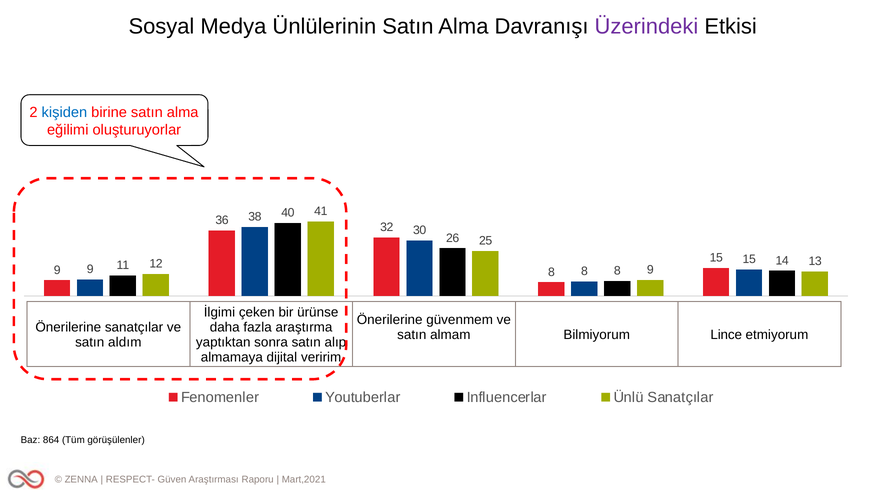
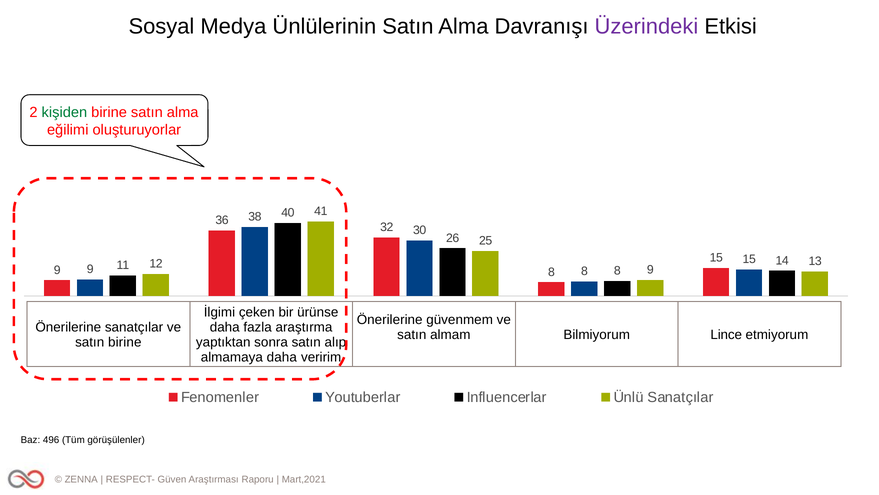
kişiden colour: blue -> green
satın aldım: aldım -> birine
almamaya dijital: dijital -> daha
864: 864 -> 496
